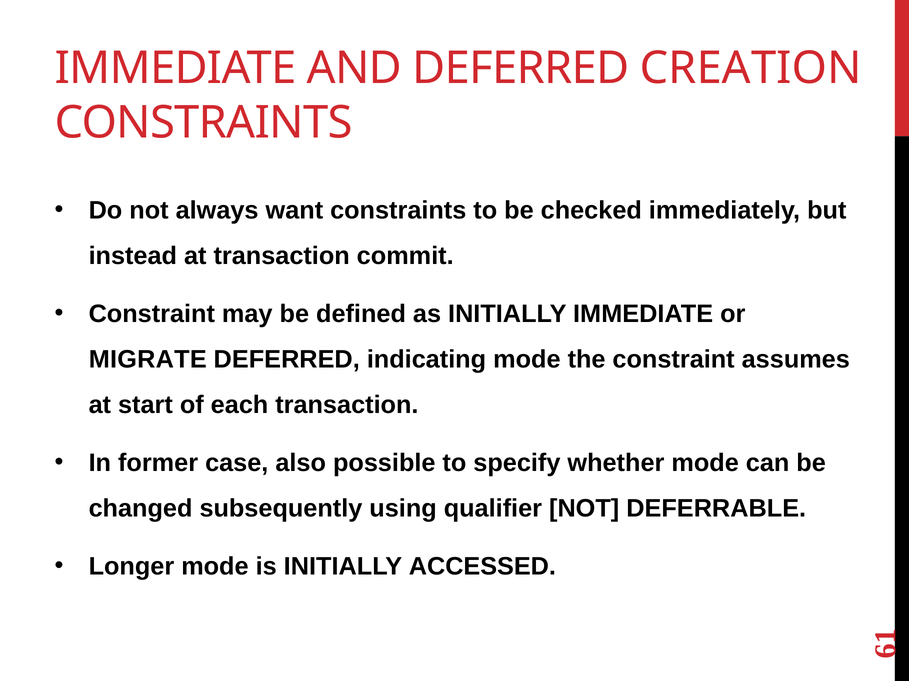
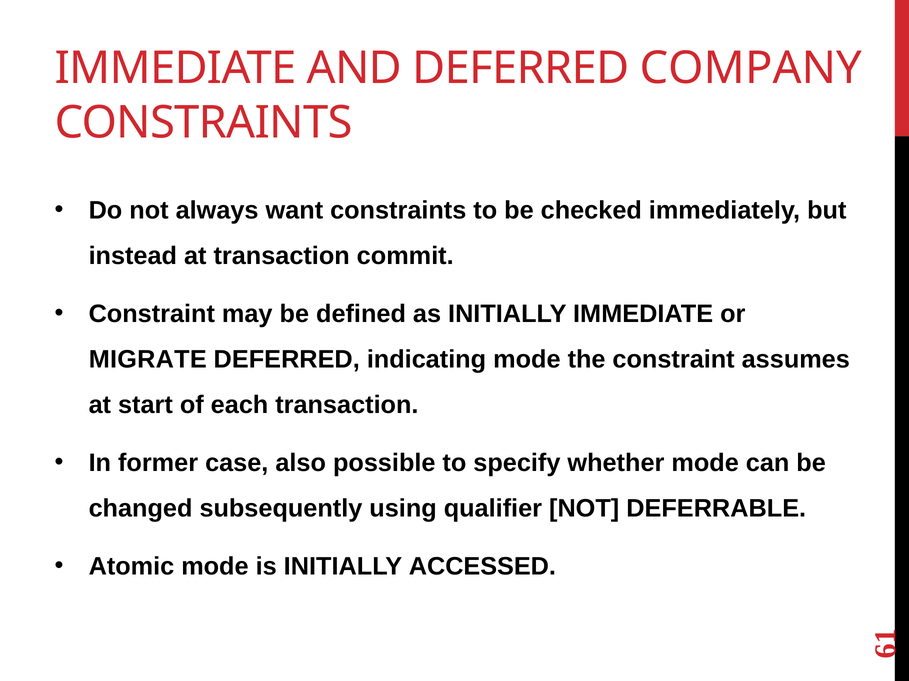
CREATION: CREATION -> COMPANY
Longer: Longer -> Atomic
